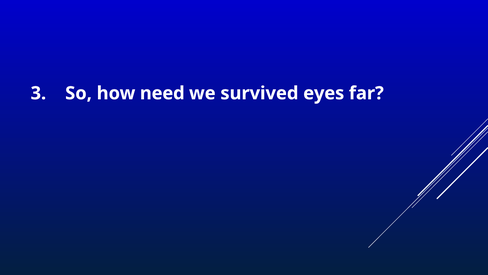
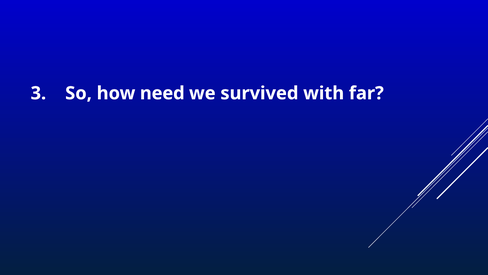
eyes: eyes -> with
